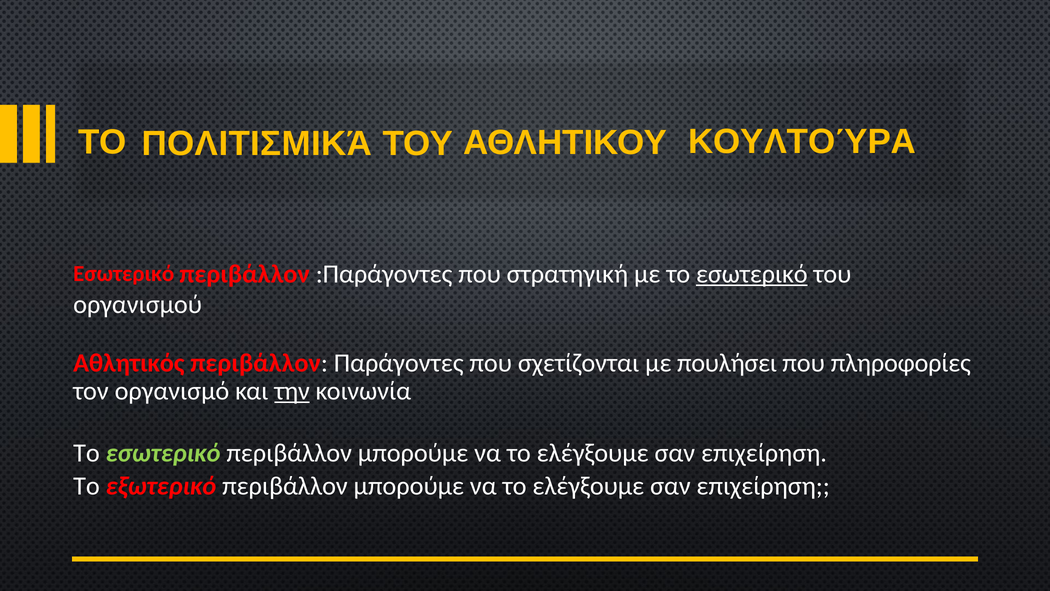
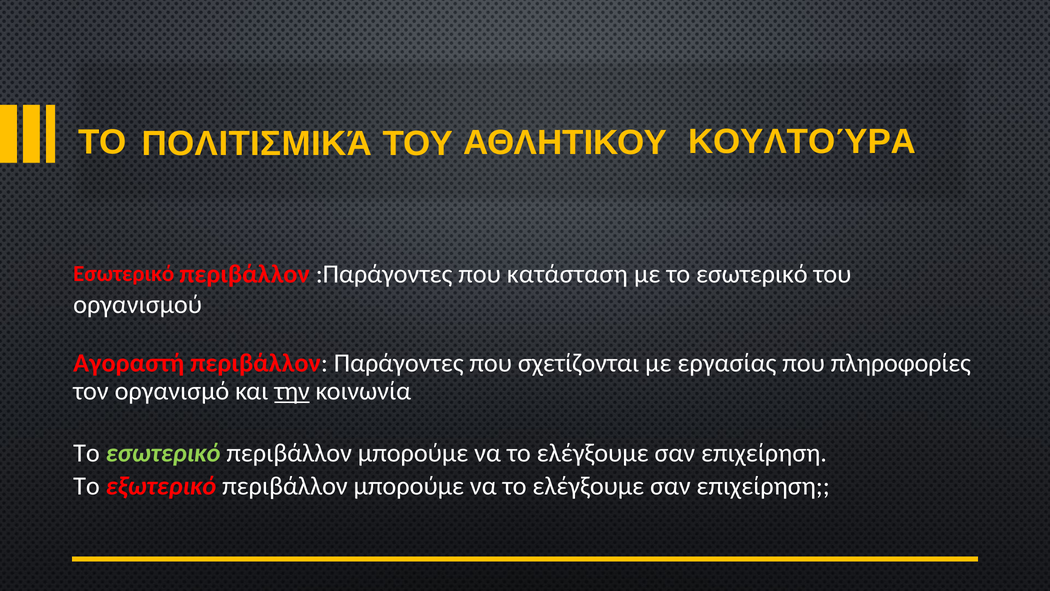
στρατηγική: στρατηγική -> κατάσταση
εσωτερικό at (752, 274) underline: present -> none
Αθλητικός: Αθλητικός -> Αγοραστή
πουλήσει: πουλήσει -> εργασίας
